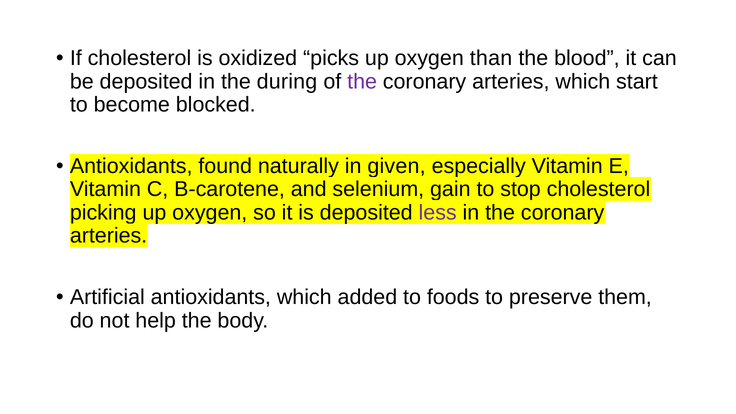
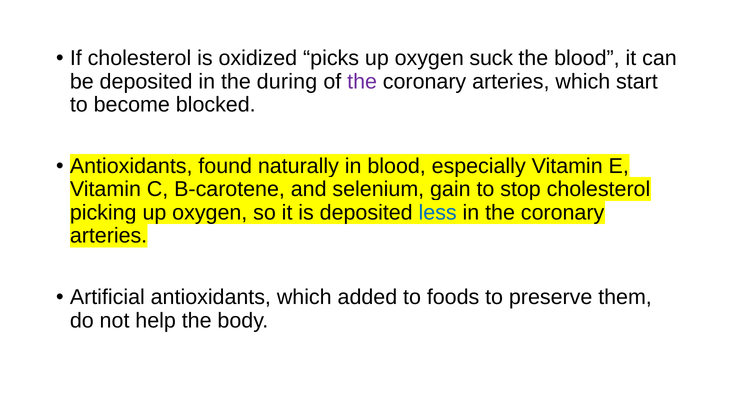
than: than -> suck
in given: given -> blood
less colour: purple -> blue
